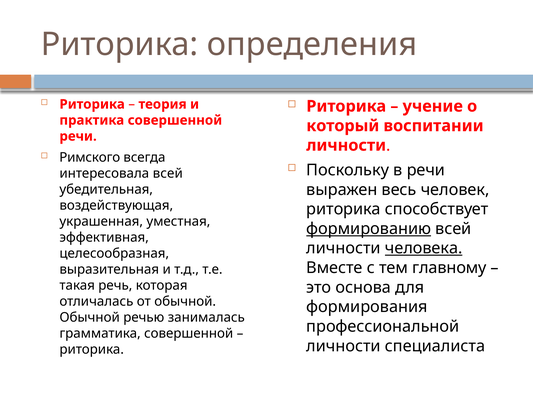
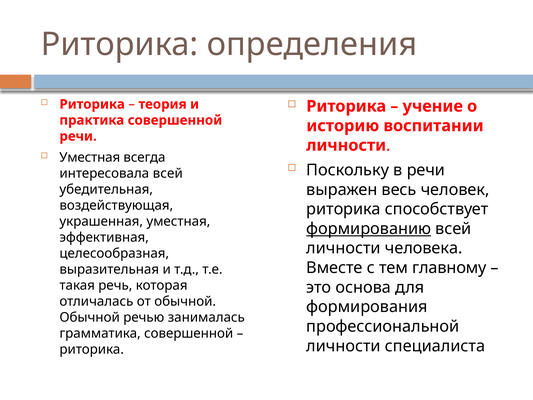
который: который -> историю
Римского at (90, 157): Римского -> Уместная
человека underline: present -> none
